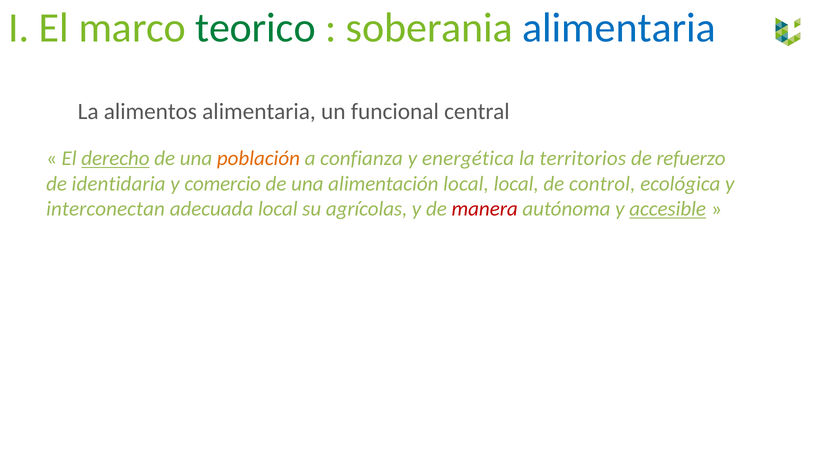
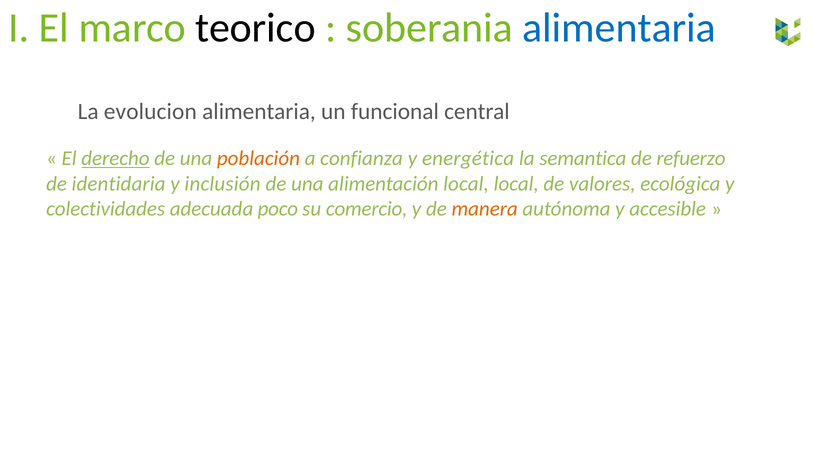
teorico colour: green -> black
alimentos: alimentos -> evolucion
territorios: territorios -> semantica
comercio: comercio -> inclusión
control: control -> valores
interconectan: interconectan -> colectividades
adecuada local: local -> poco
agrícolas: agrícolas -> comercio
manera colour: red -> orange
accesible underline: present -> none
